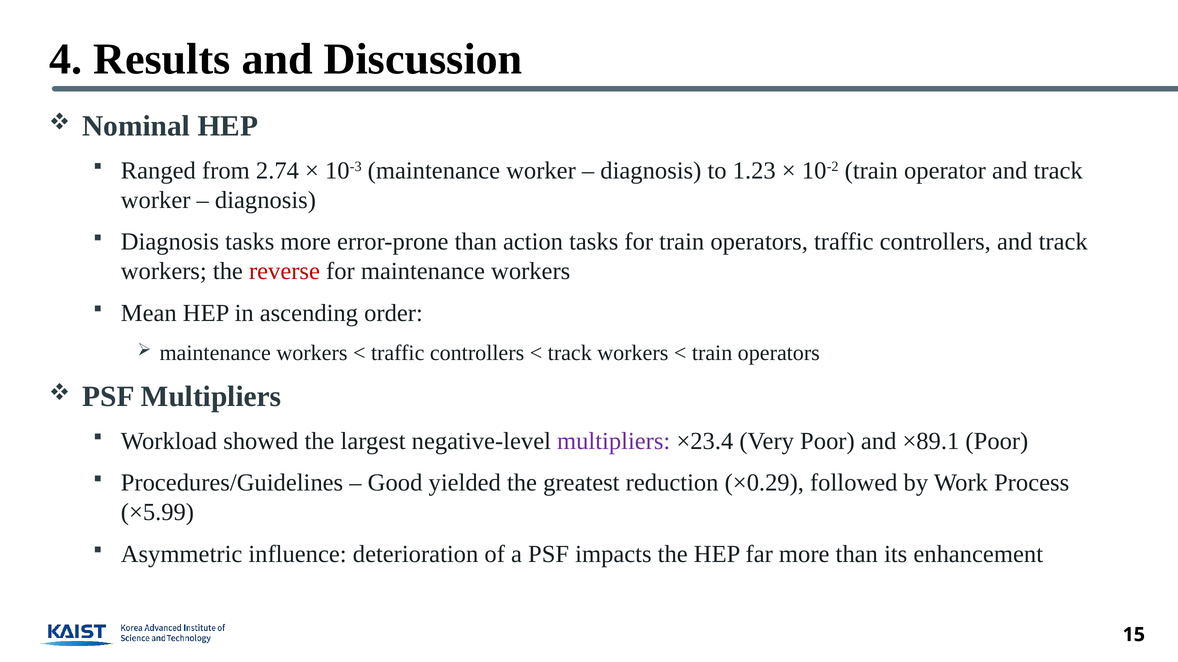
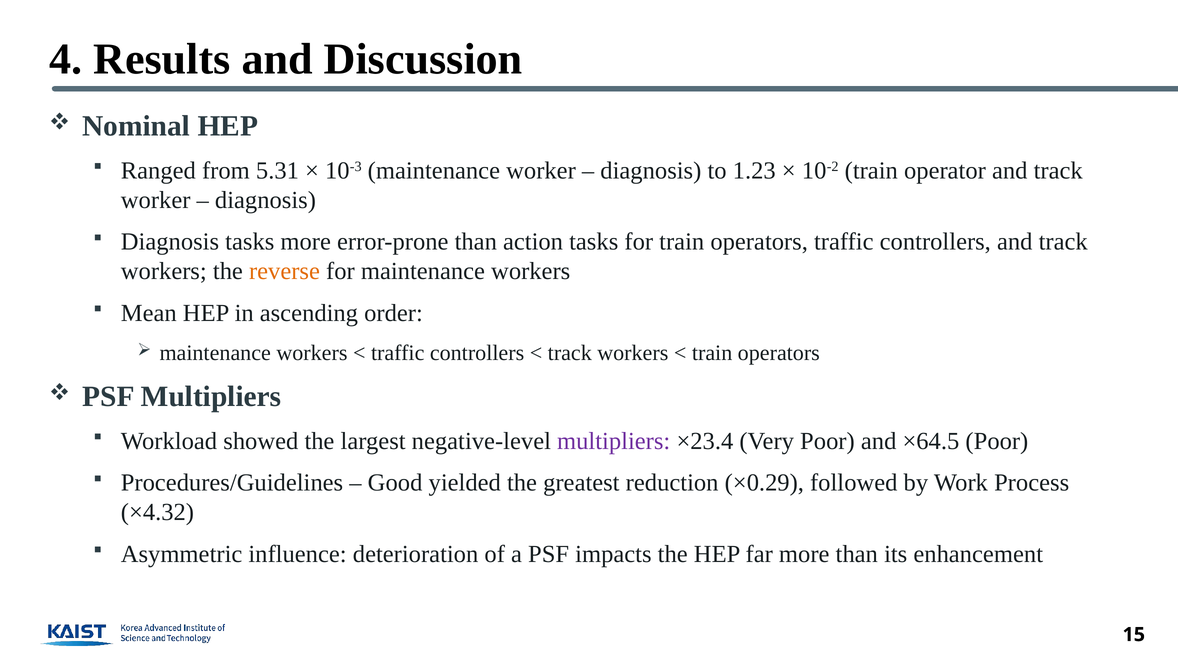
2.74: 2.74 -> 5.31
reverse colour: red -> orange
×89.1: ×89.1 -> ×64.5
×5.99: ×5.99 -> ×4.32
